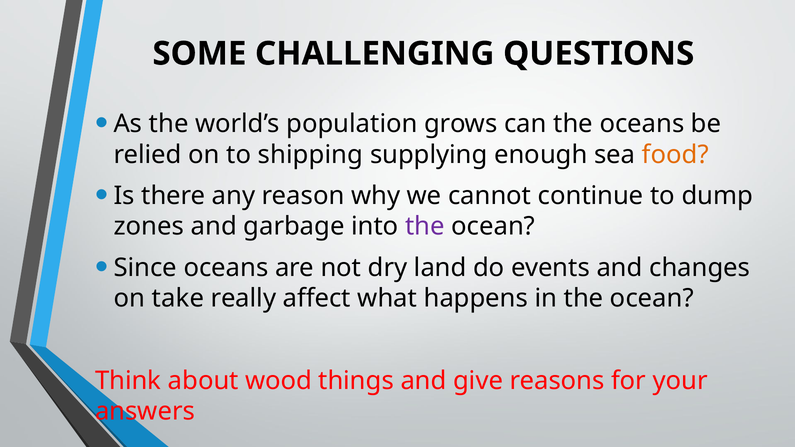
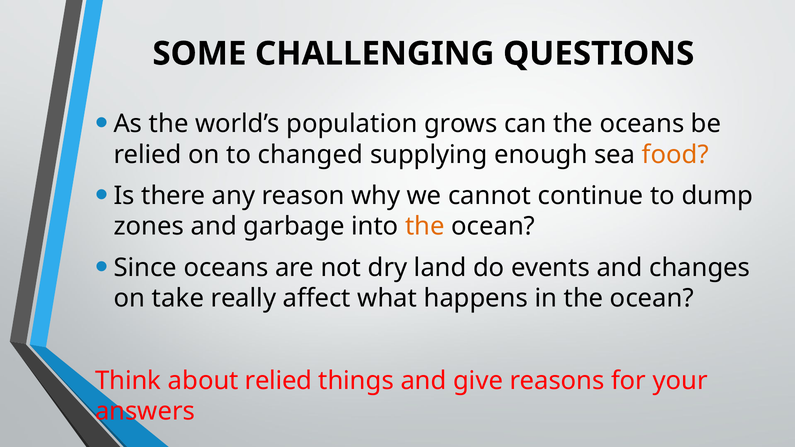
shipping: shipping -> changed
the at (425, 227) colour: purple -> orange
about wood: wood -> relied
